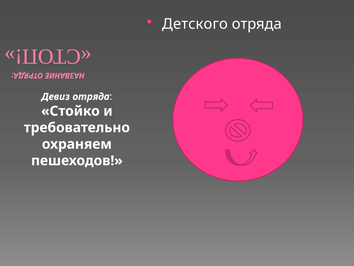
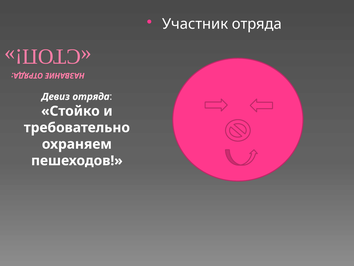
Детского: Детского -> Участник
